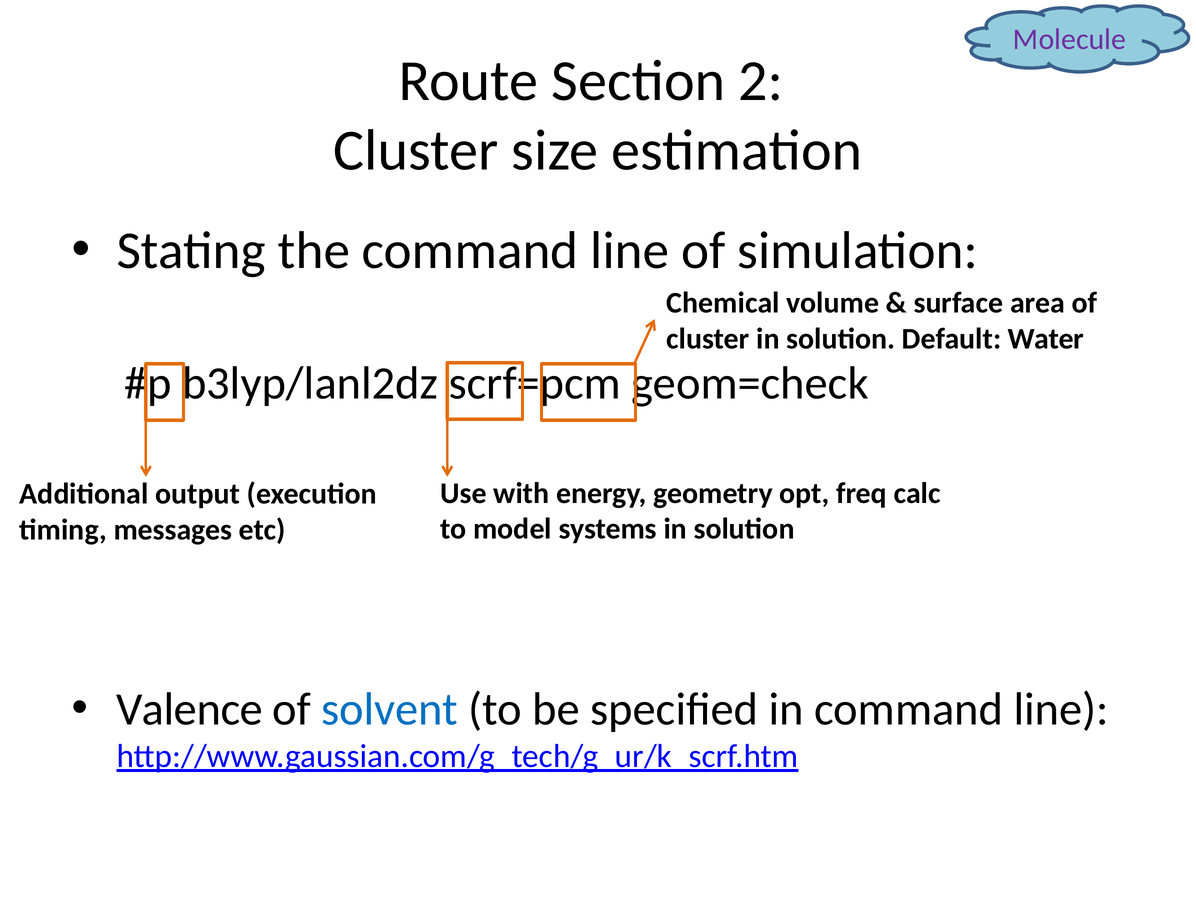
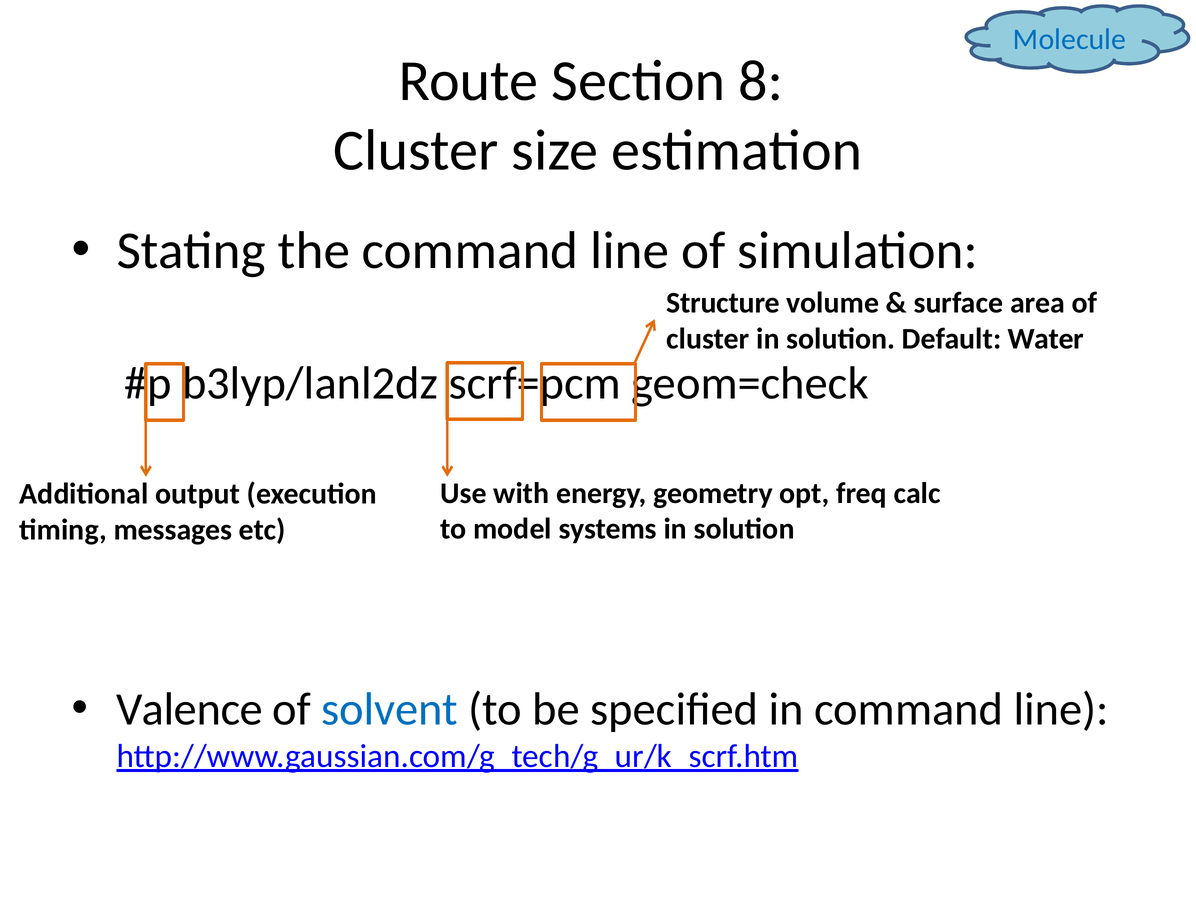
Molecule colour: purple -> blue
2: 2 -> 8
Chemical: Chemical -> Structure
